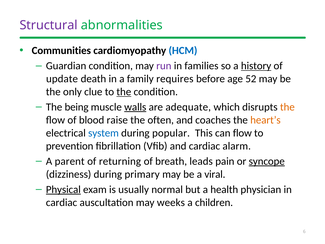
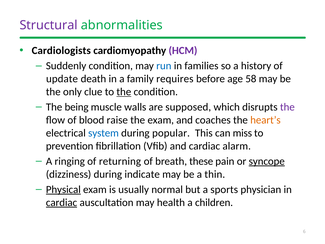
Communities: Communities -> Cardiologists
HCM colour: blue -> purple
Guardian: Guardian -> Suddenly
run colour: purple -> blue
history underline: present -> none
52: 52 -> 58
walls underline: present -> none
adequate: adequate -> supposed
the at (287, 107) colour: orange -> purple
the often: often -> exam
can flow: flow -> miss
parent: parent -> ringing
leads: leads -> these
primary: primary -> indicate
viral: viral -> thin
health: health -> sports
cardiac at (62, 202) underline: none -> present
weeks: weeks -> health
